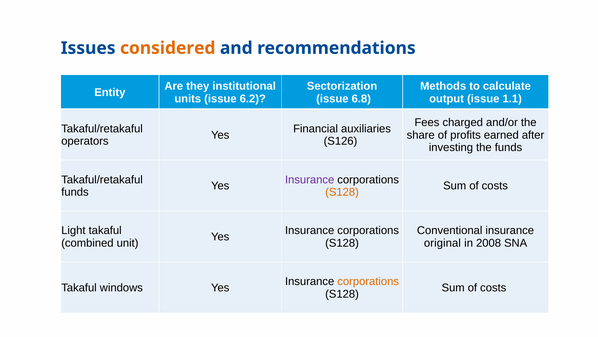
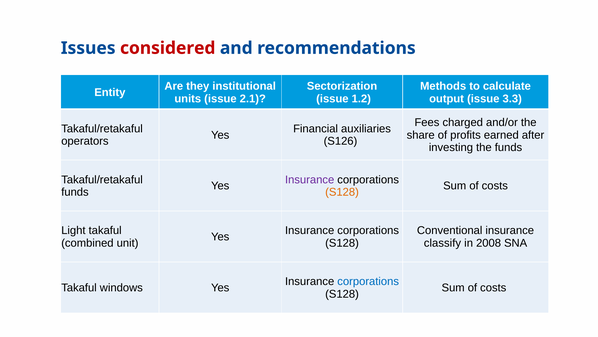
considered colour: orange -> red
6.2: 6.2 -> 2.1
6.8: 6.8 -> 1.2
1.1: 1.1 -> 3.3
original: original -> classify
corporations at (368, 281) colour: orange -> blue
